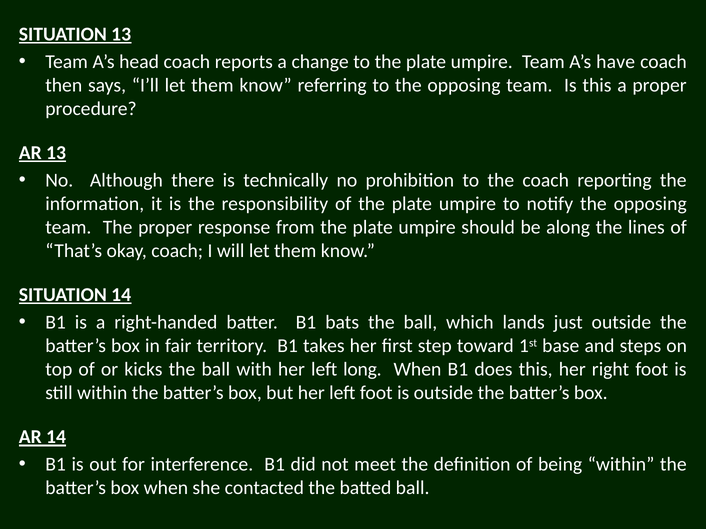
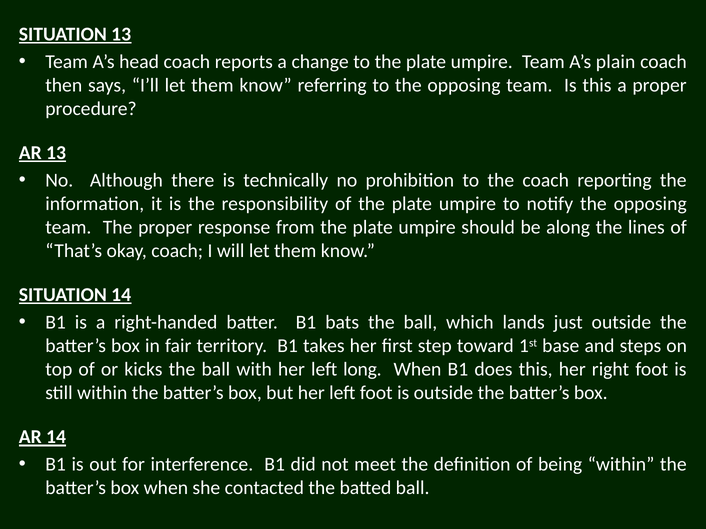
have: have -> plain
